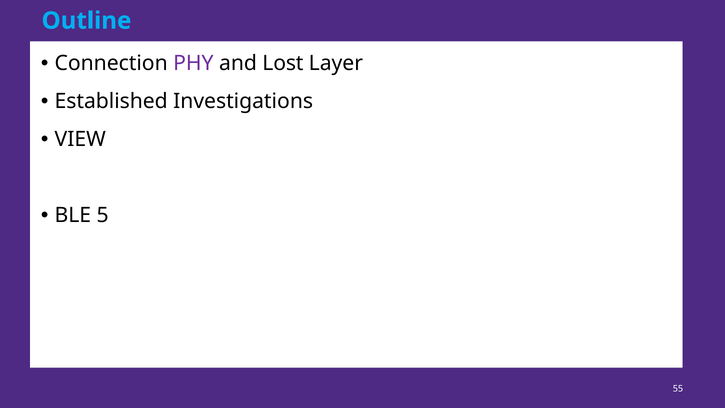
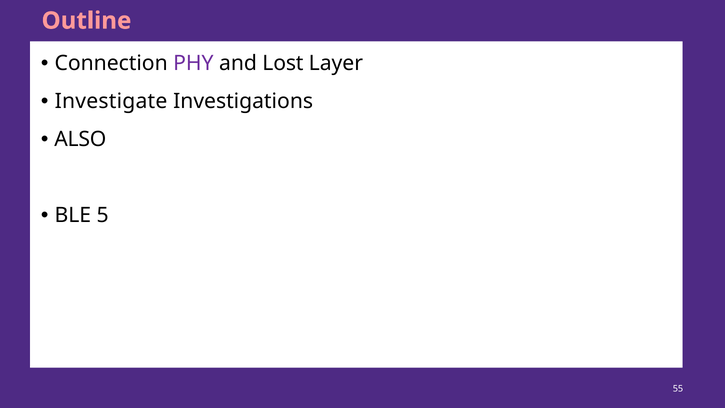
Outline colour: light blue -> pink
Established: Established -> Investigate
VIEW: VIEW -> ALSO
